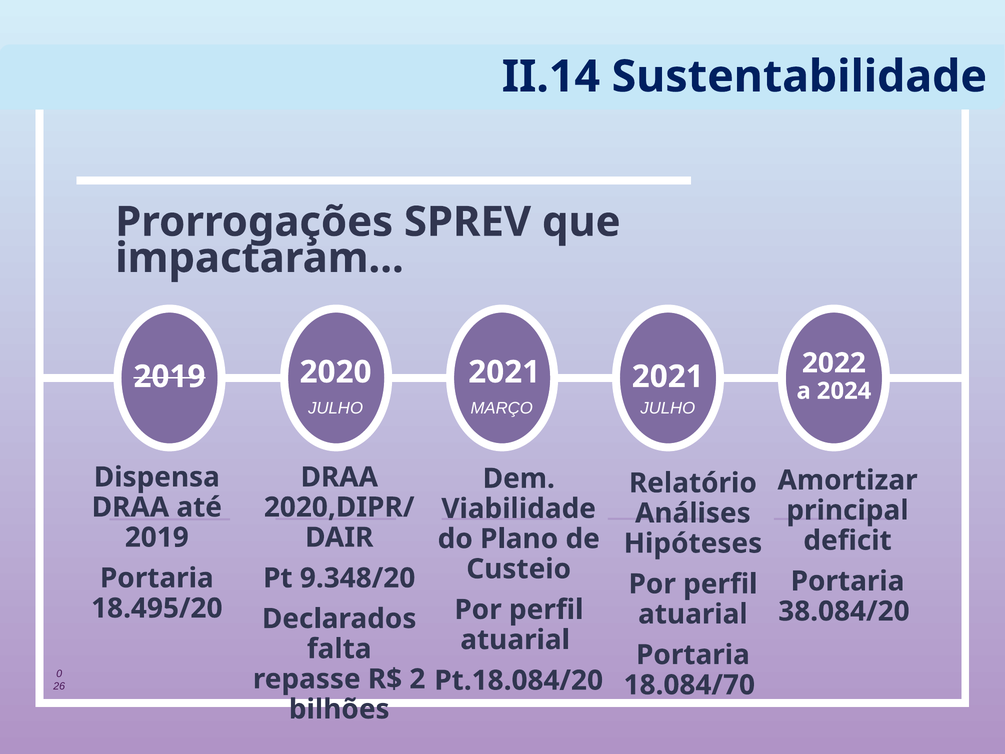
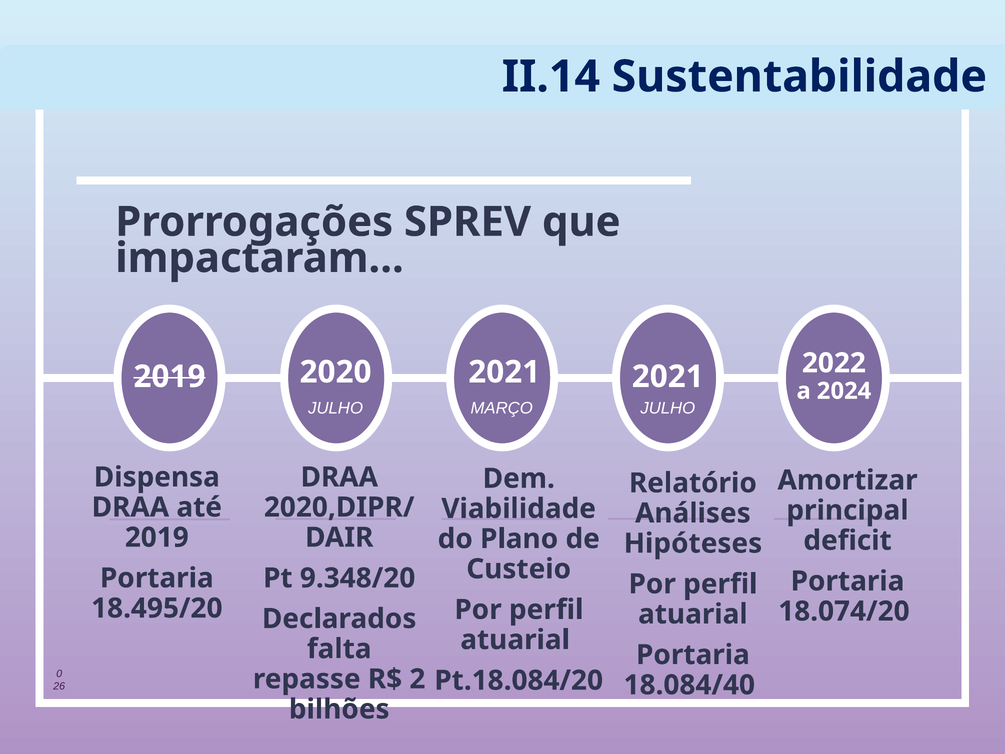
38.084/20: 38.084/20 -> 18.074/20
18.084/70: 18.084/70 -> 18.084/40
